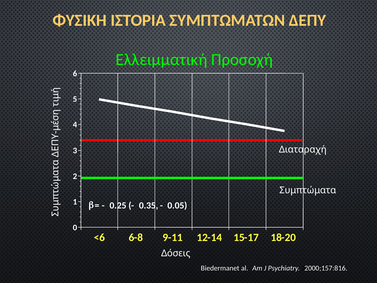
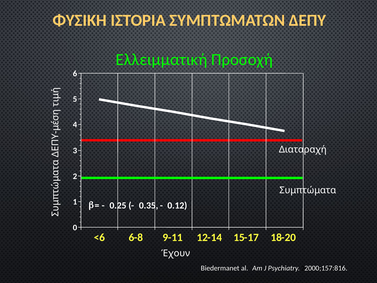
0.05: 0.05 -> 0.12
Δόσεις: Δόσεις -> Έχουν
